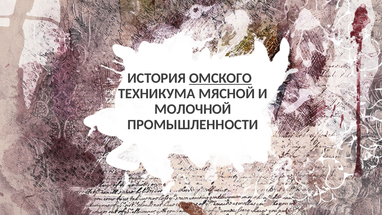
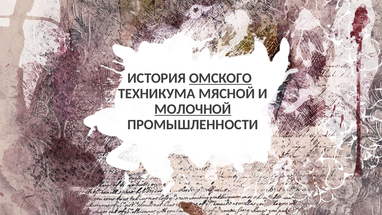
МОЛОЧНОЙ underline: none -> present
